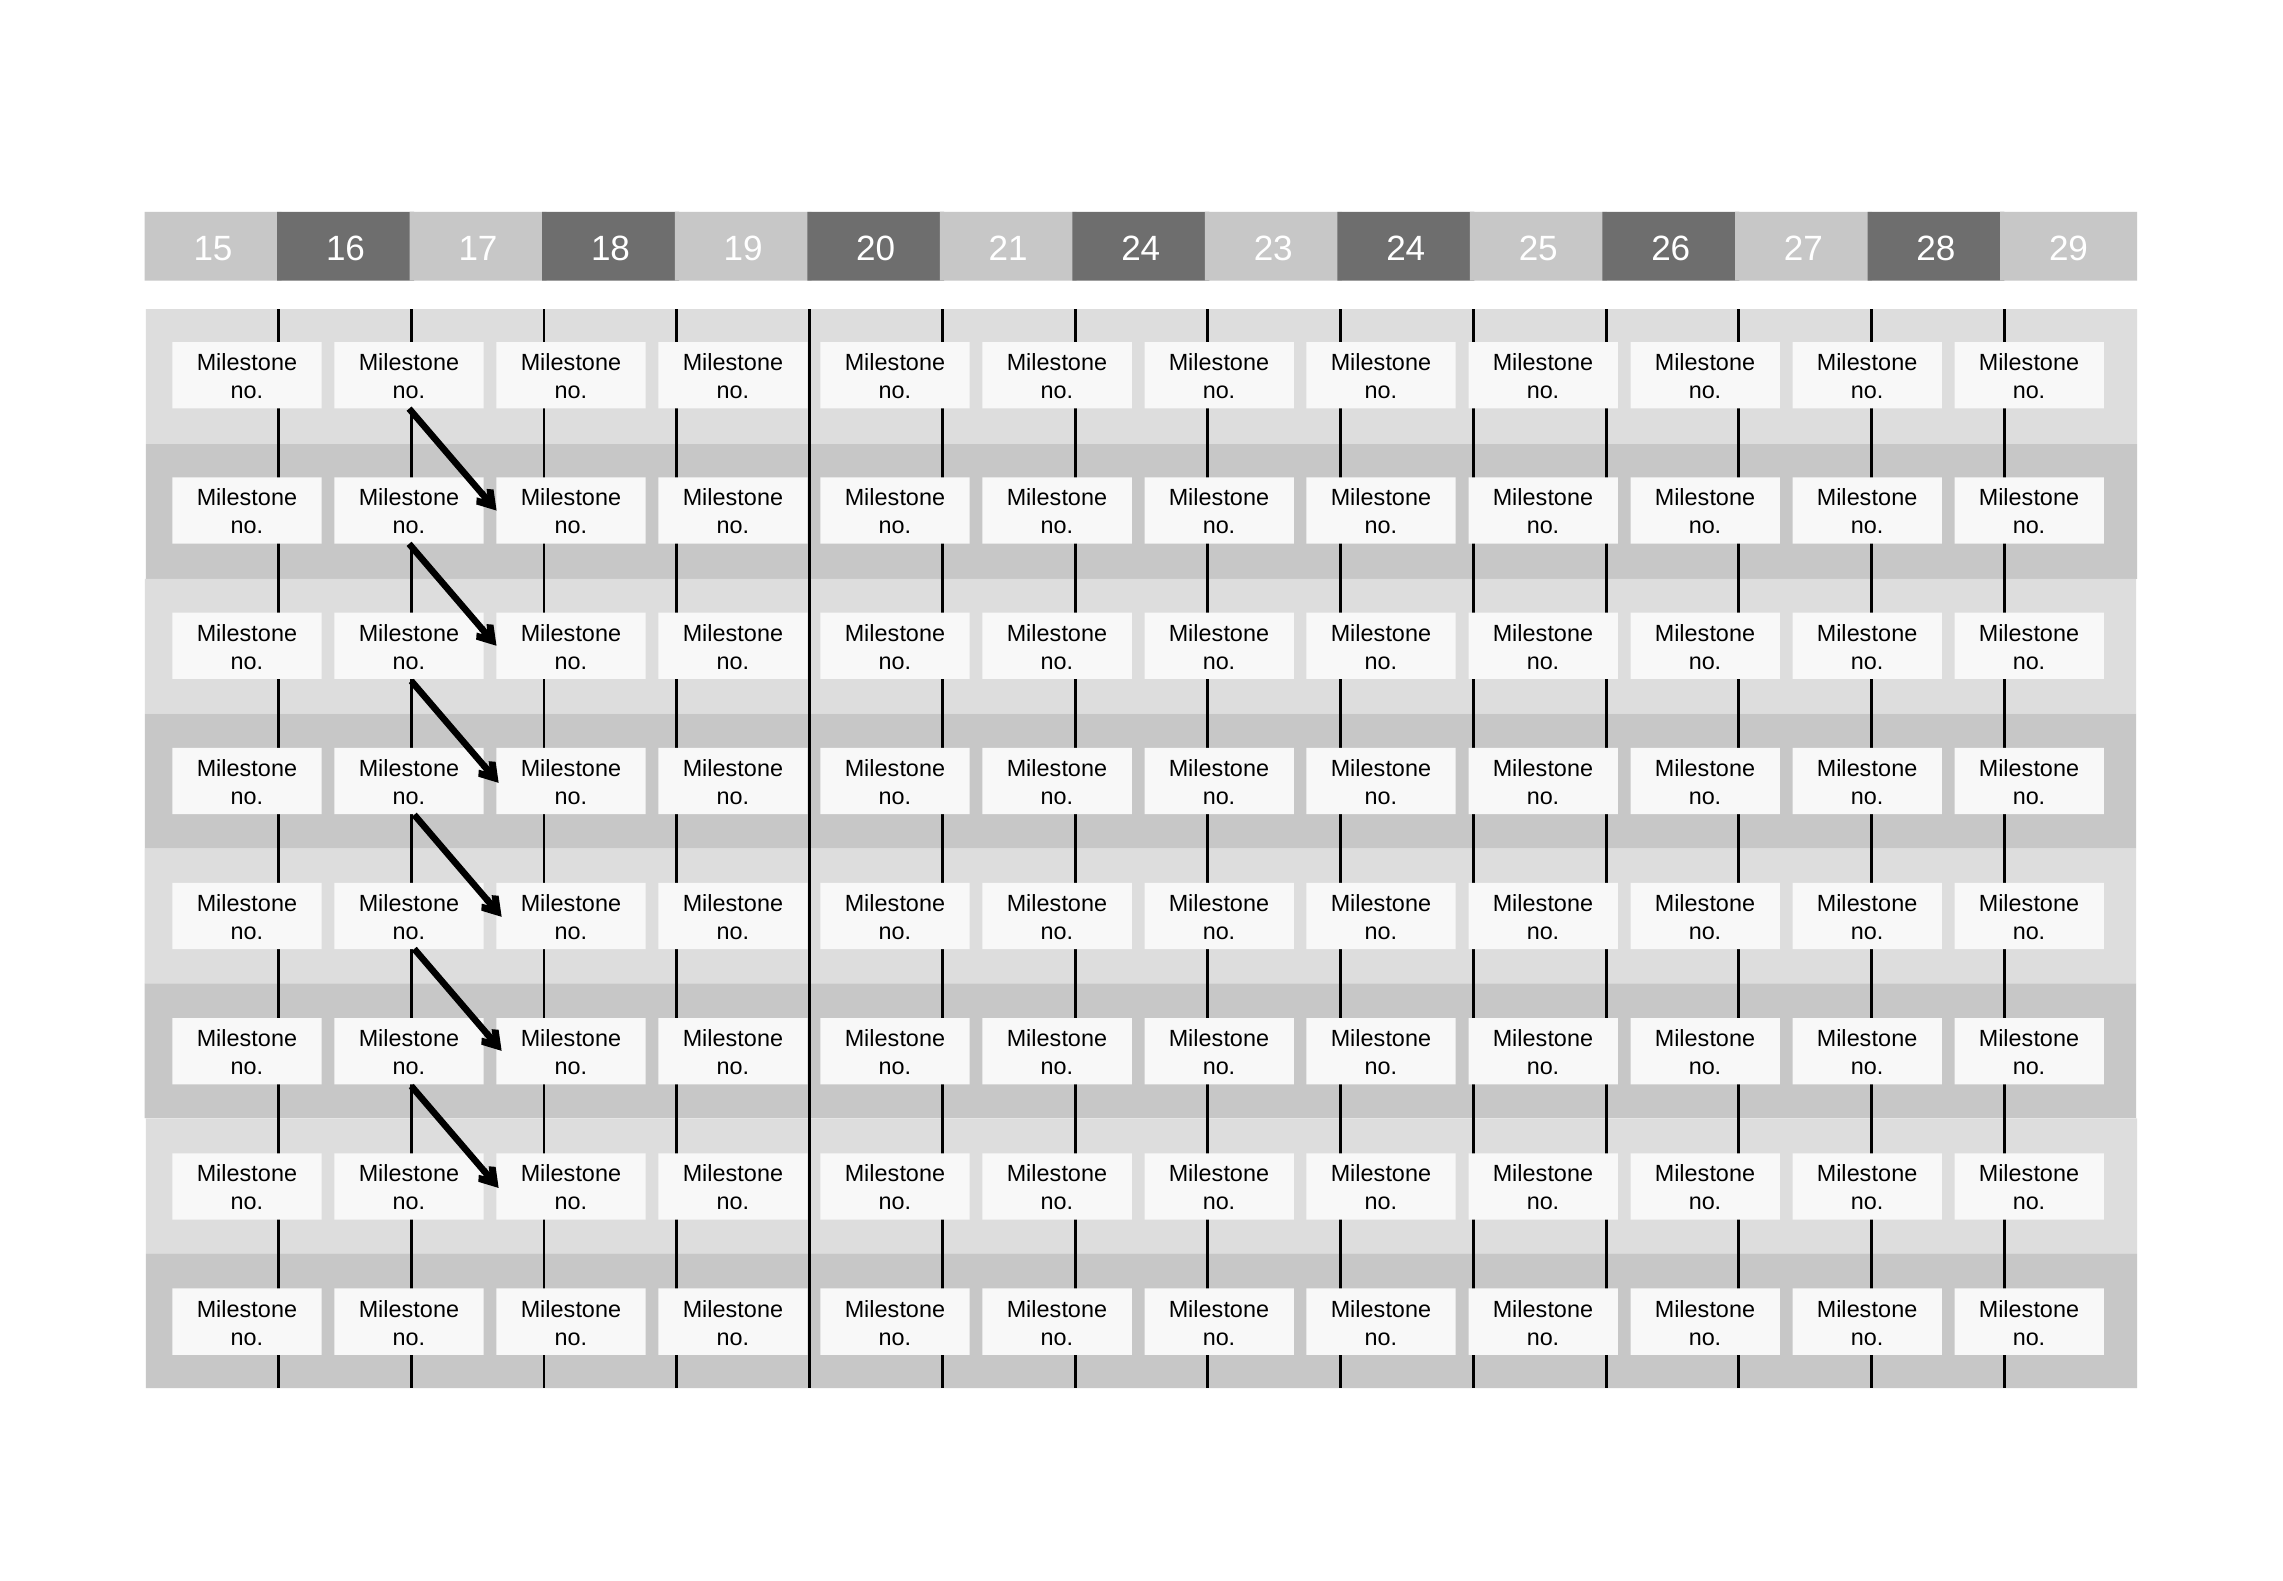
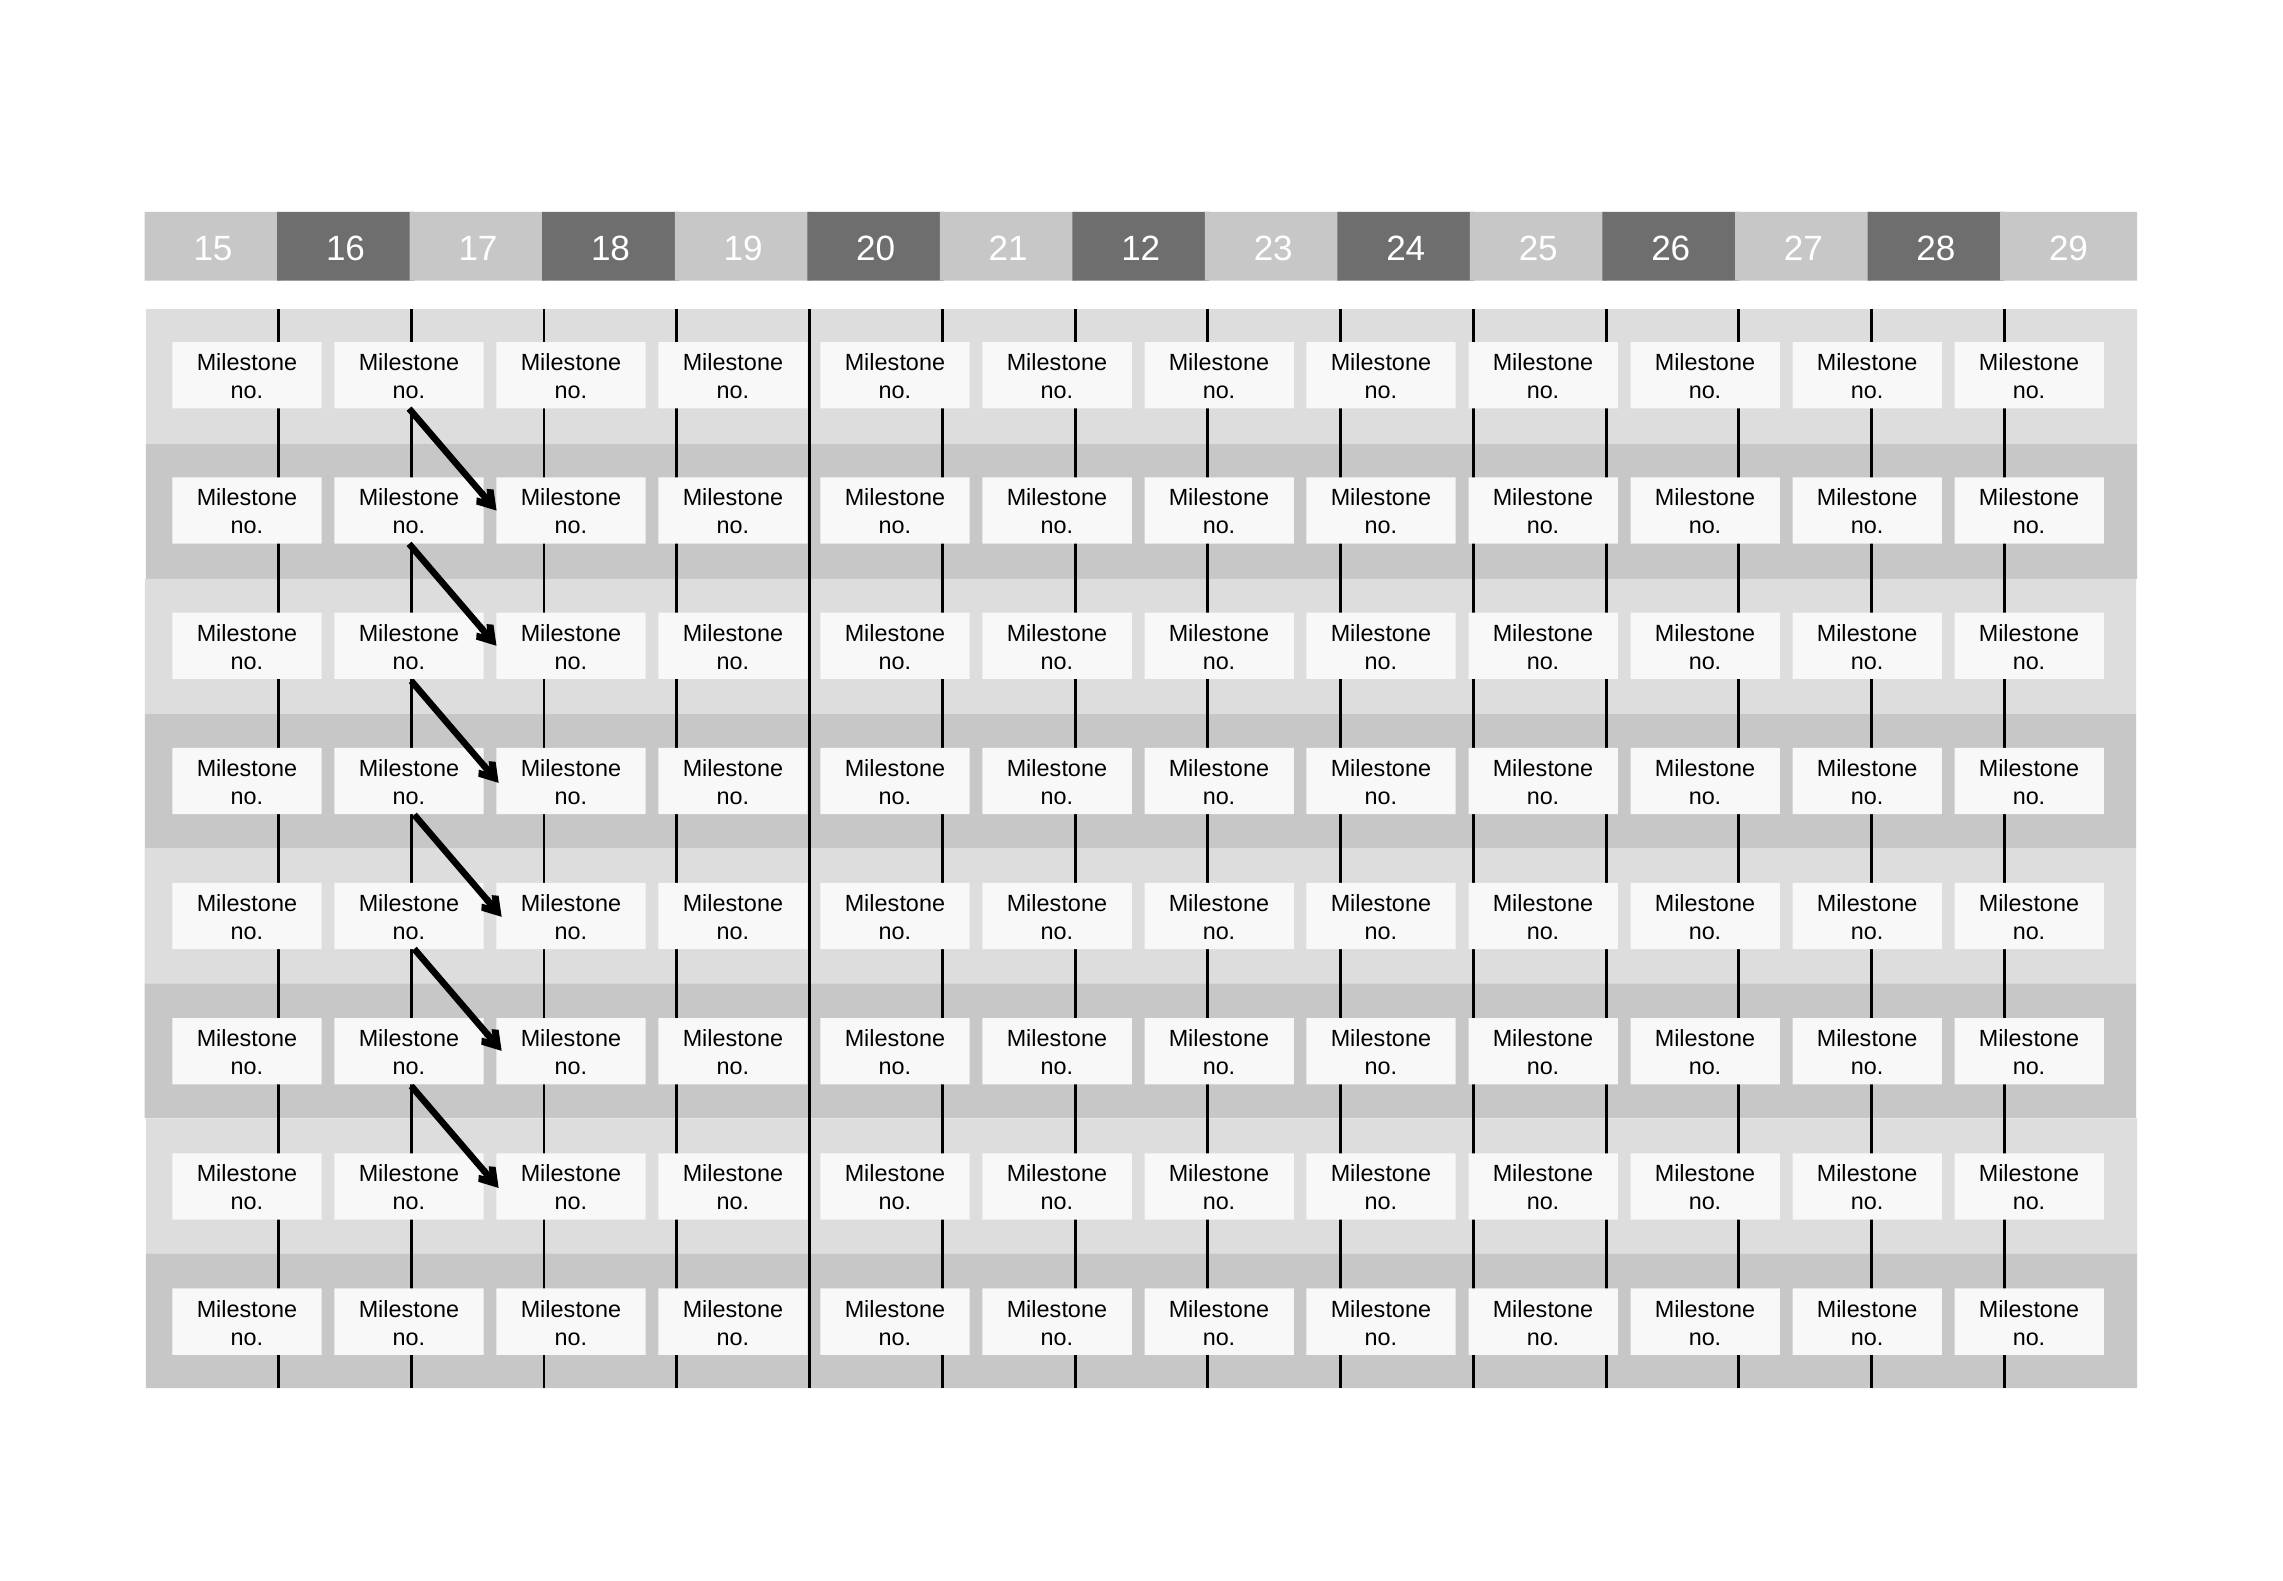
21 24: 24 -> 12
